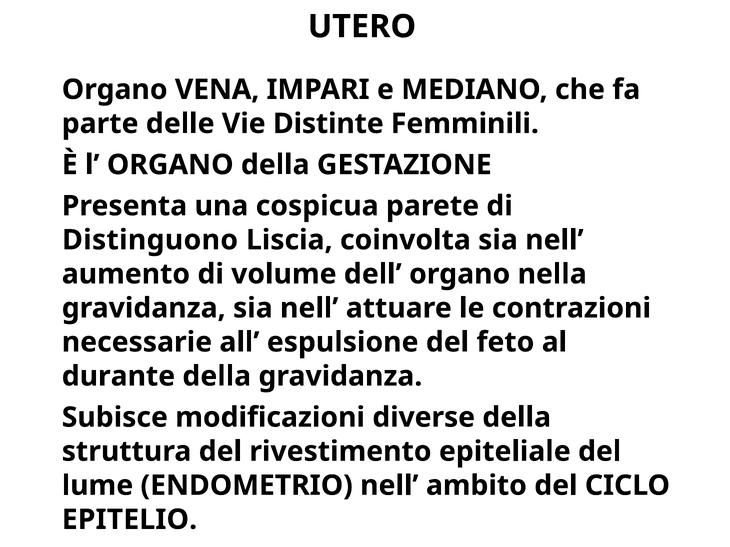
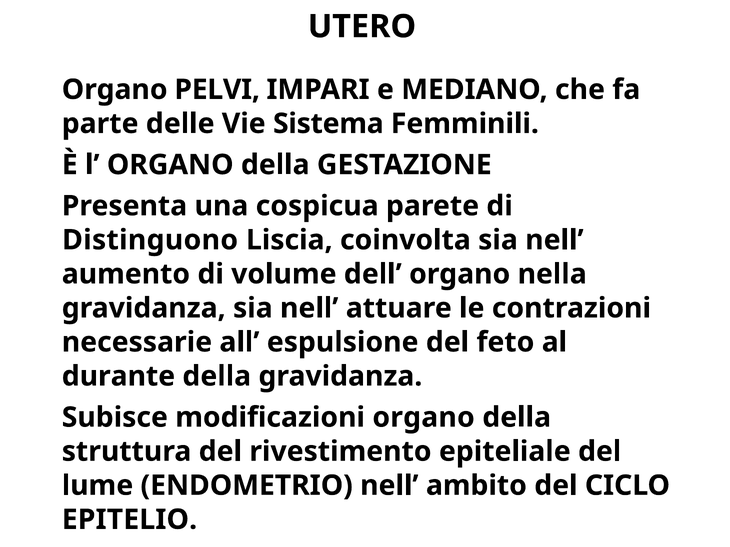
VENA: VENA -> PELVI
Distinte: Distinte -> Sistema
modificazioni diverse: diverse -> organo
